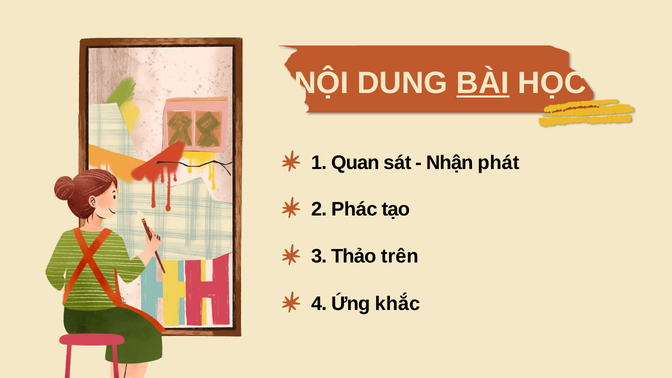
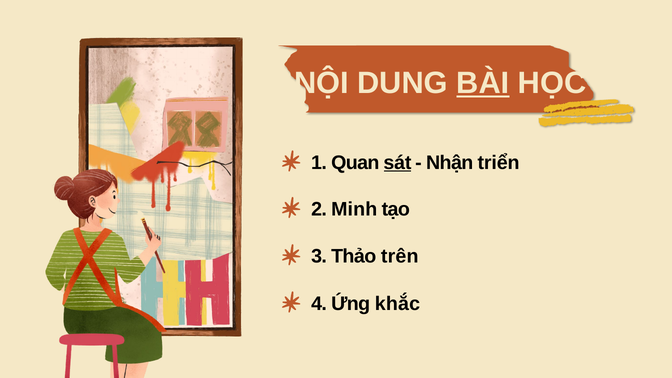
sát underline: none -> present
phát: phát -> triển
Phác: Phác -> Minh
